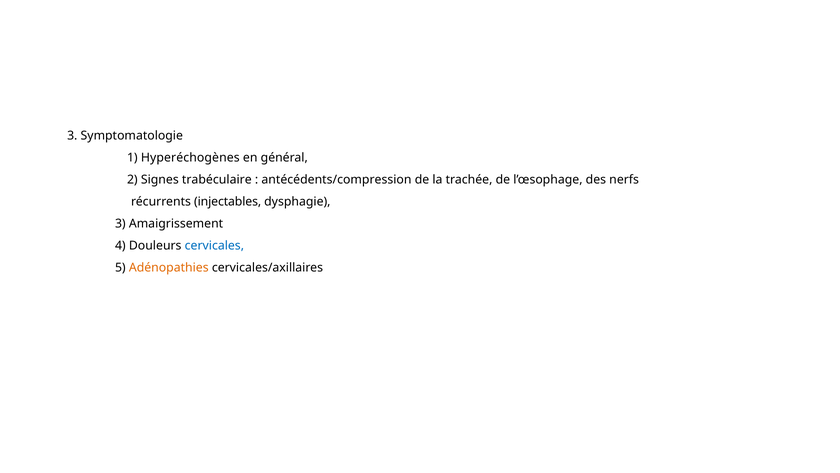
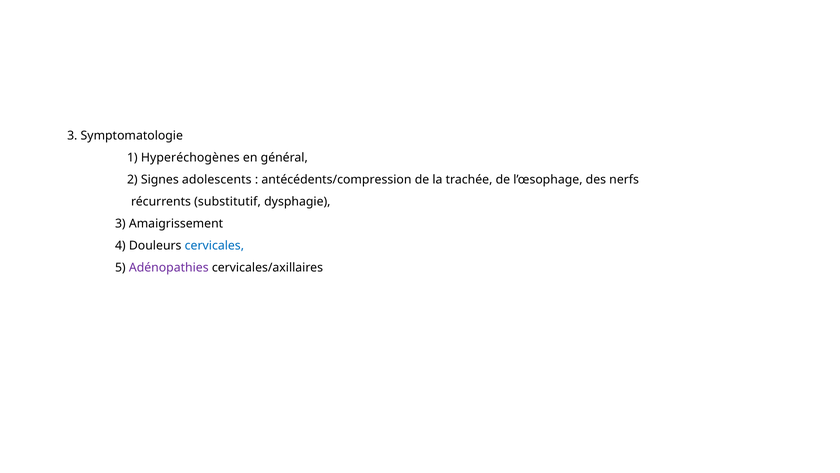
trabéculaire: trabéculaire -> adolescents
injectables: injectables -> substitutif
Adénopathies colour: orange -> purple
